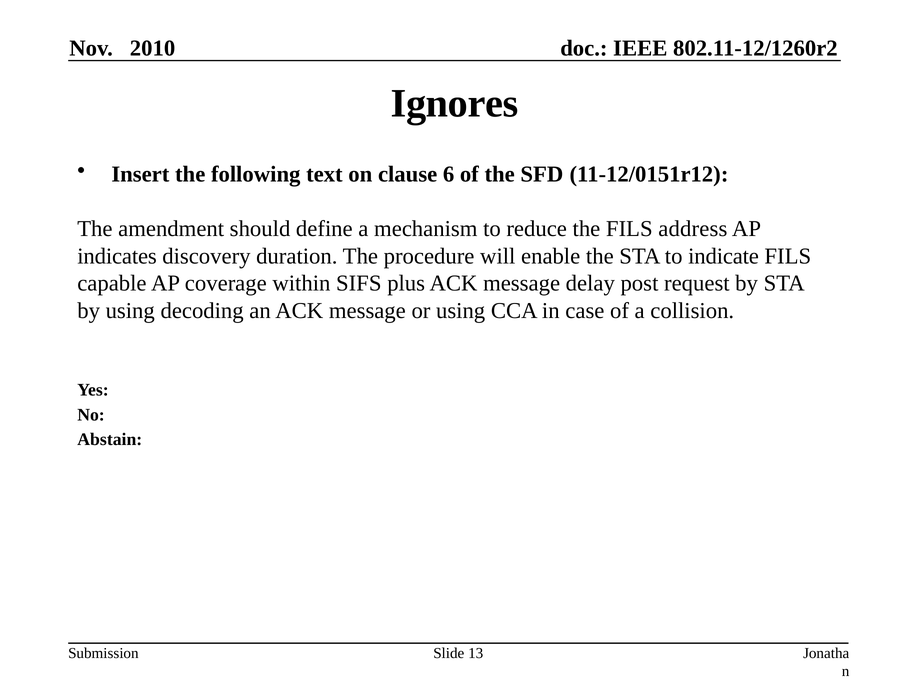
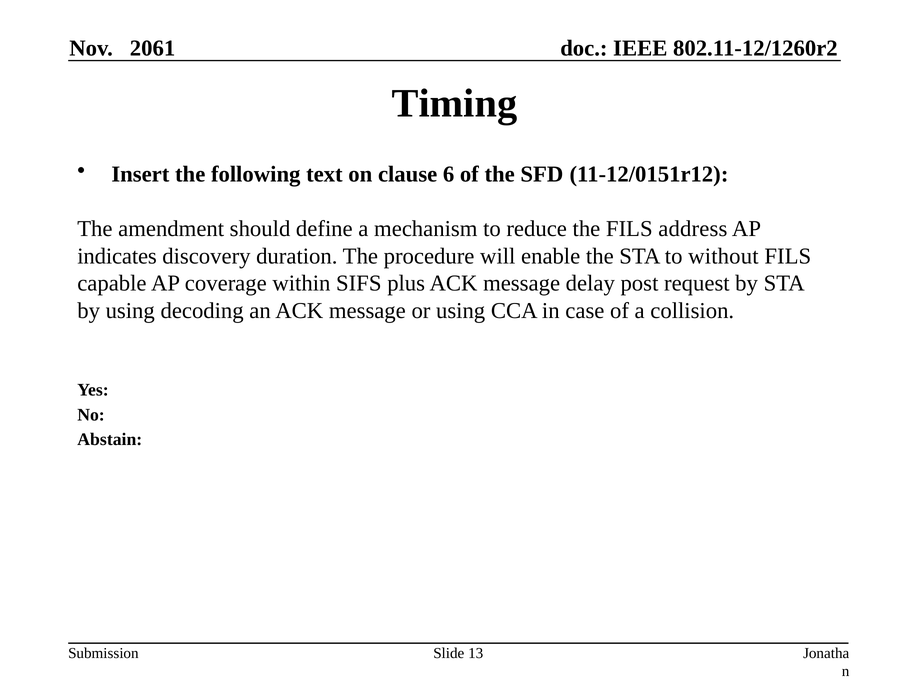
2010: 2010 -> 2061
Ignores: Ignores -> Timing
indicate: indicate -> without
